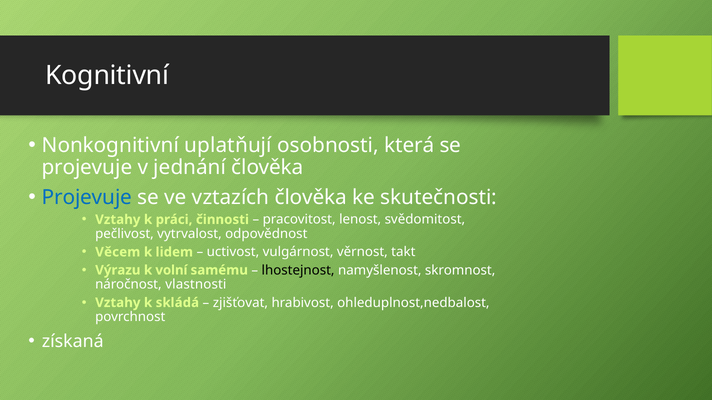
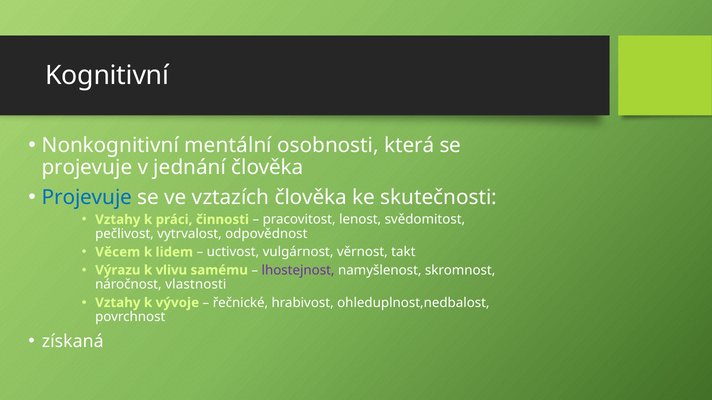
uplatňují: uplatňují -> mentální
volní: volní -> vlivu
lhostejnost colour: black -> purple
skládá: skládá -> vývoje
zjišťovat: zjišťovat -> řečnické
